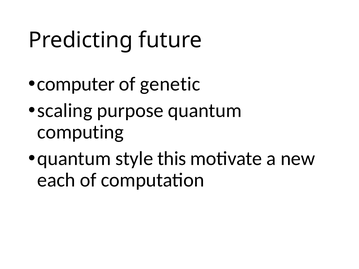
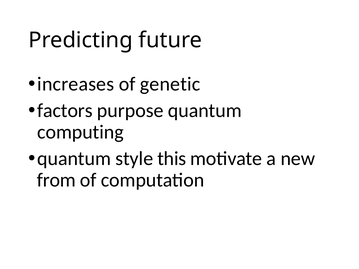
computer: computer -> increases
scaling: scaling -> factors
each: each -> from
